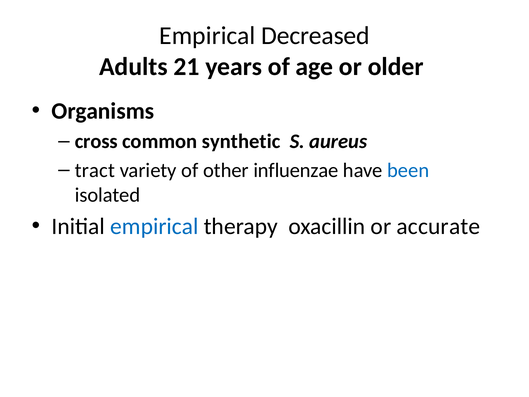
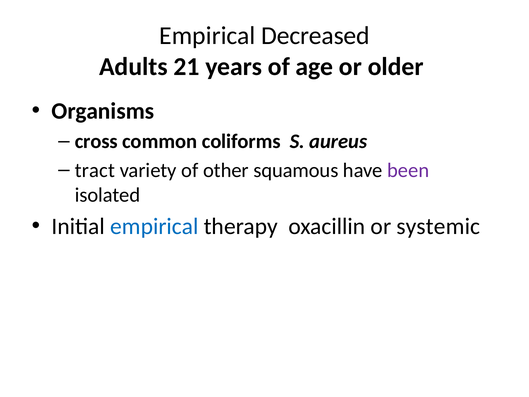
synthetic: synthetic -> coliforms
influenzae: influenzae -> squamous
been colour: blue -> purple
accurate: accurate -> systemic
